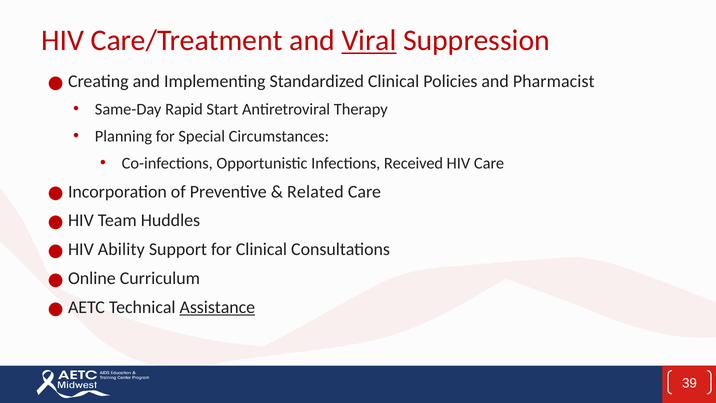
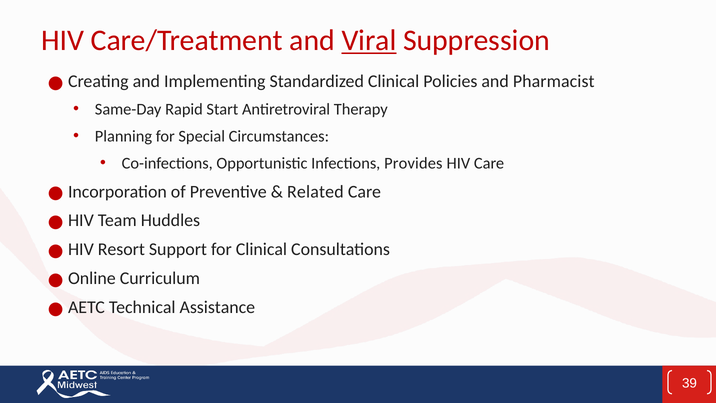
Received: Received -> Provides
Ability: Ability -> Resort
Assistance underline: present -> none
